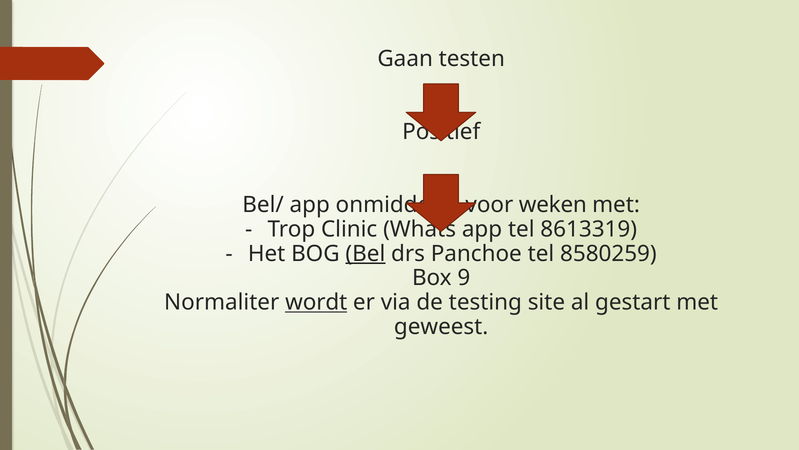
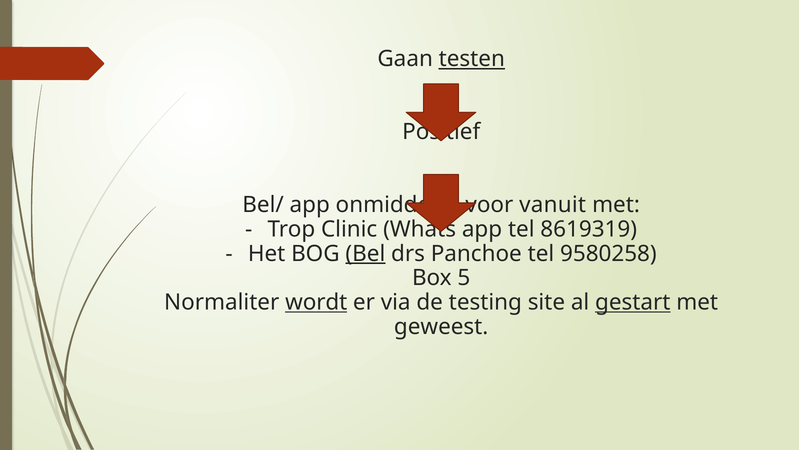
testen underline: none -> present
weken: weken -> vanuit
8613319: 8613319 -> 8619319
8580259: 8580259 -> 9580258
9: 9 -> 5
gestart underline: none -> present
